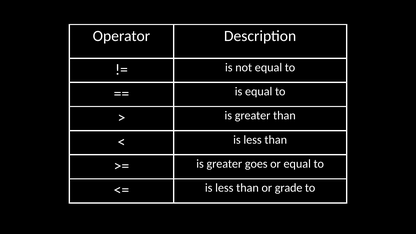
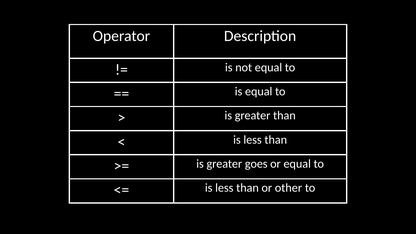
grade: grade -> other
